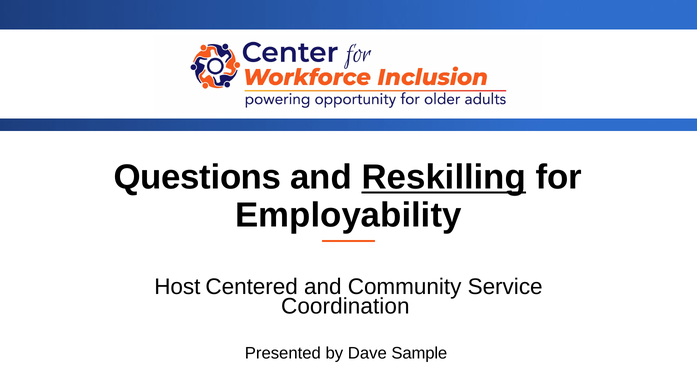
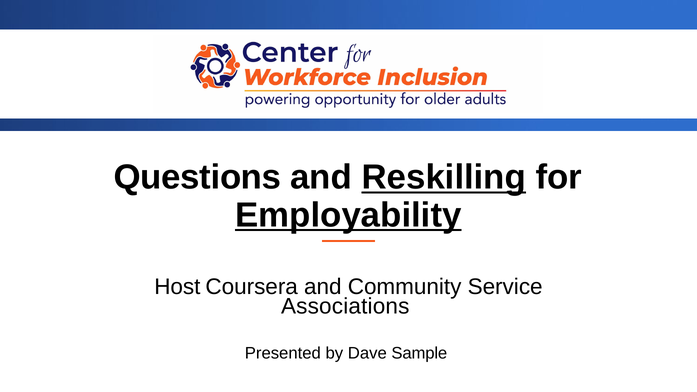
Employability underline: none -> present
Centered: Centered -> Coursera
Coordination: Coordination -> Associations
